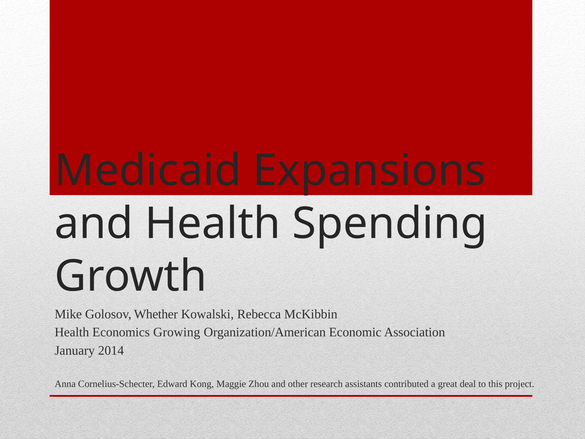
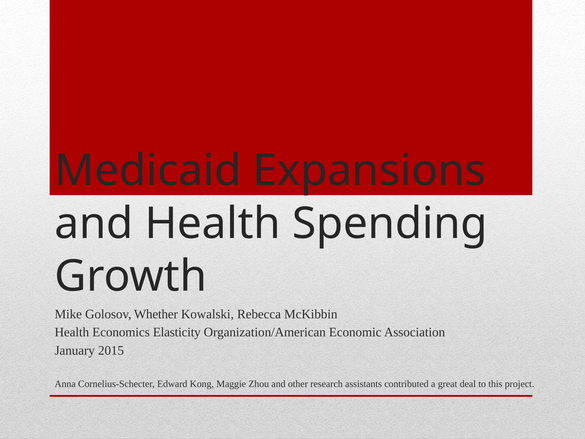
Growing: Growing -> Elasticity
2014: 2014 -> 2015
